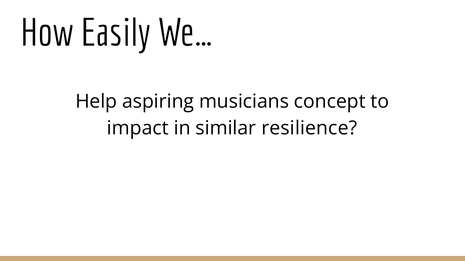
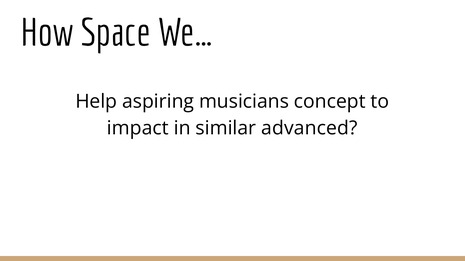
Easily: Easily -> Space
resilience: resilience -> advanced
